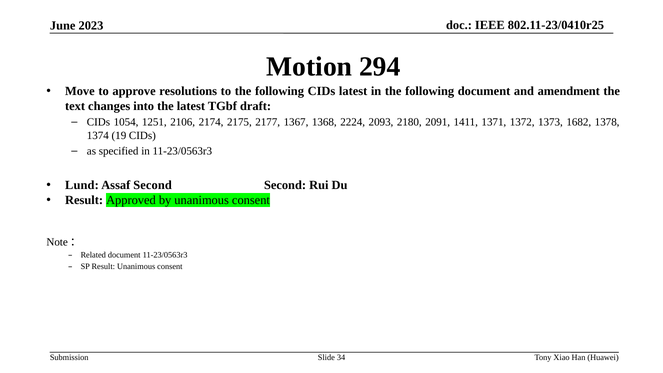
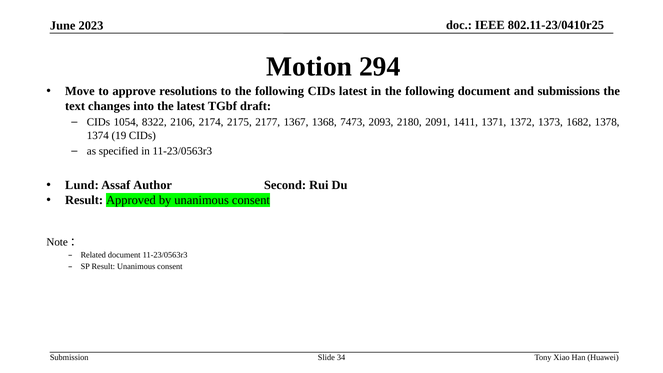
amendment: amendment -> submissions
1251: 1251 -> 8322
2224: 2224 -> 7473
Assaf Second: Second -> Author
